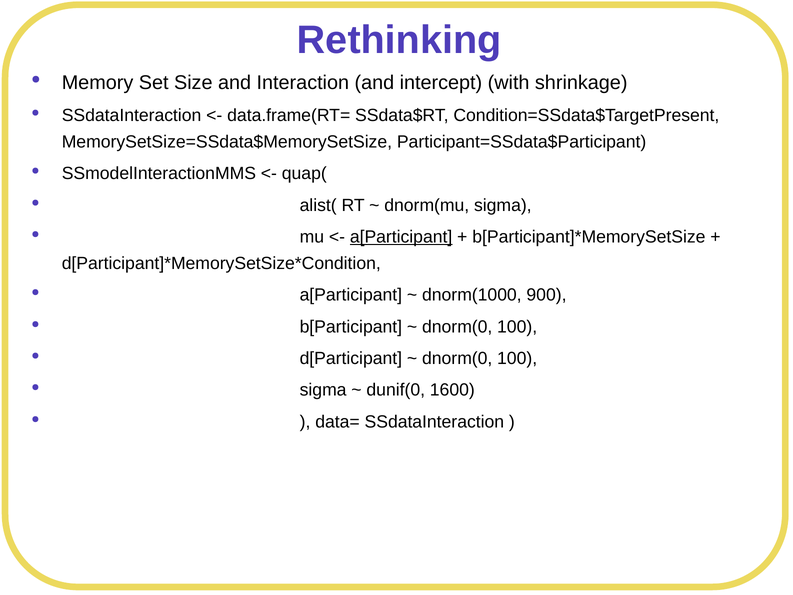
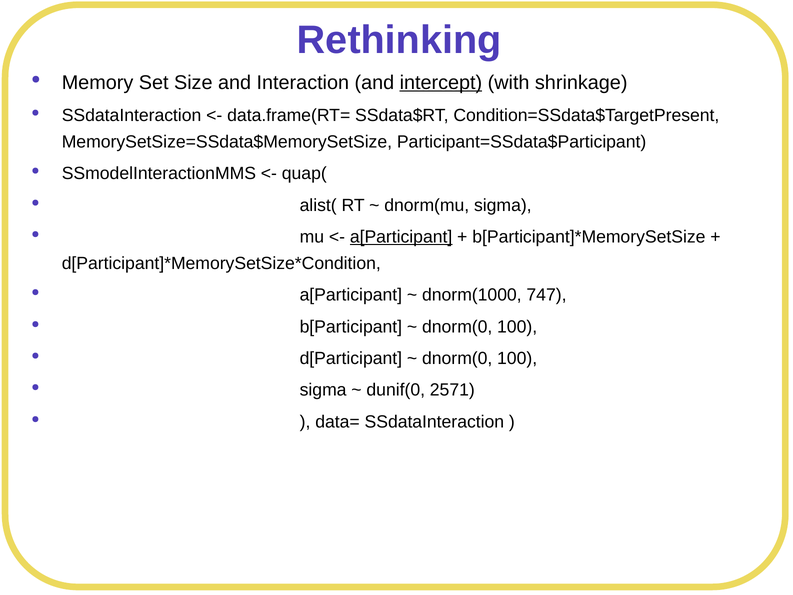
intercept underline: none -> present
900: 900 -> 747
1600: 1600 -> 2571
